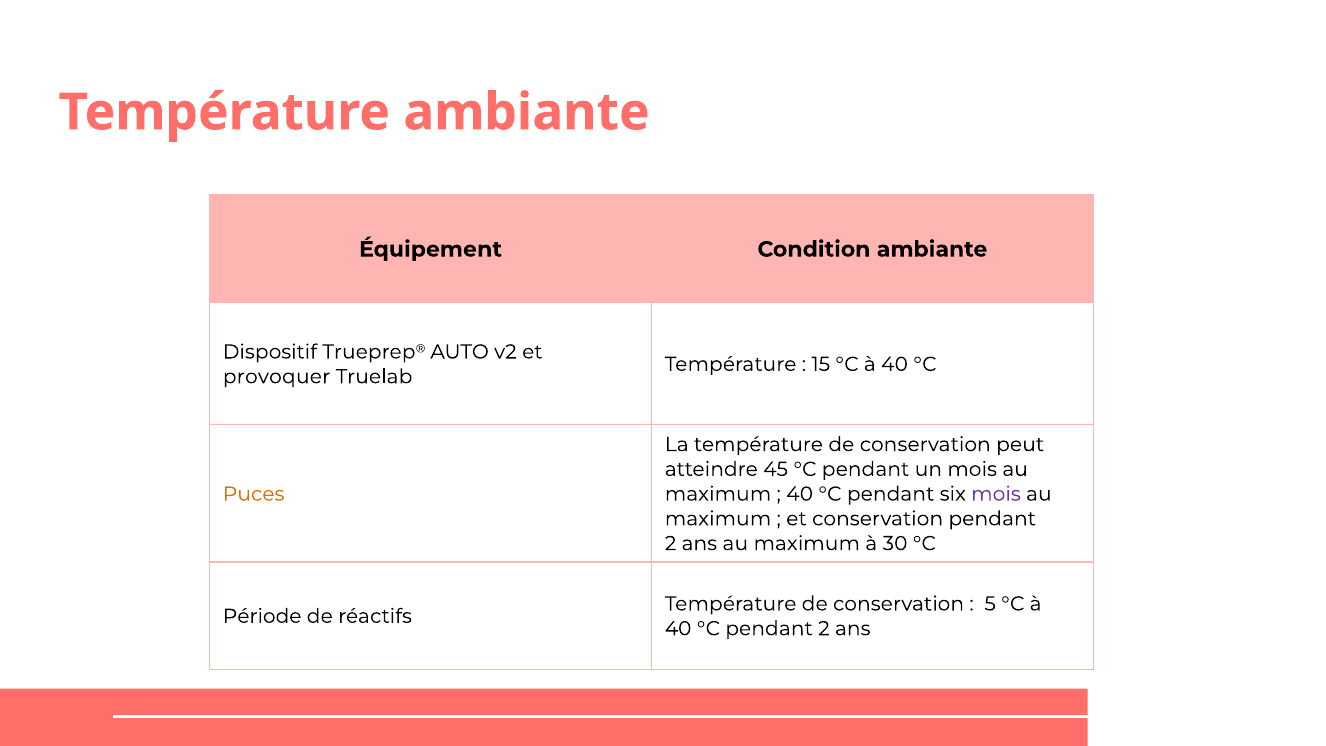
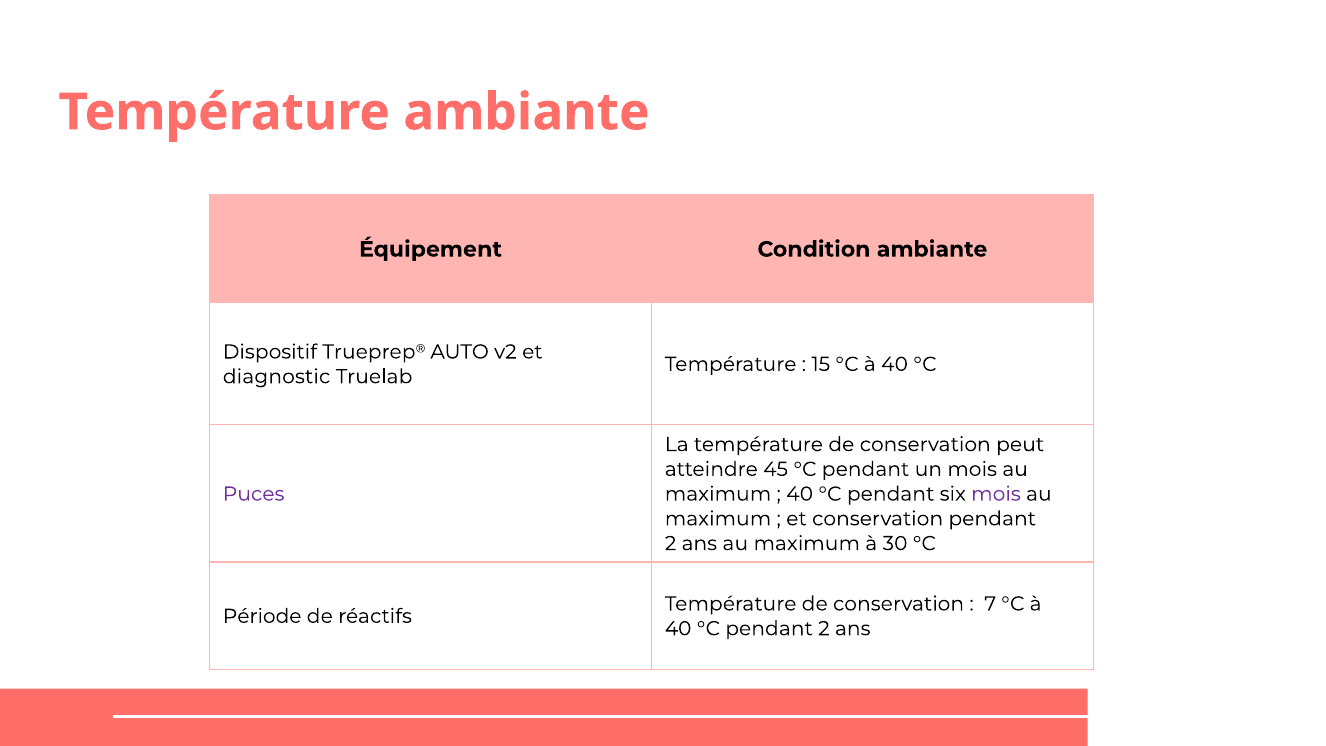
provoquer: provoquer -> diagnostic
Puces colour: orange -> purple
5: 5 -> 7
